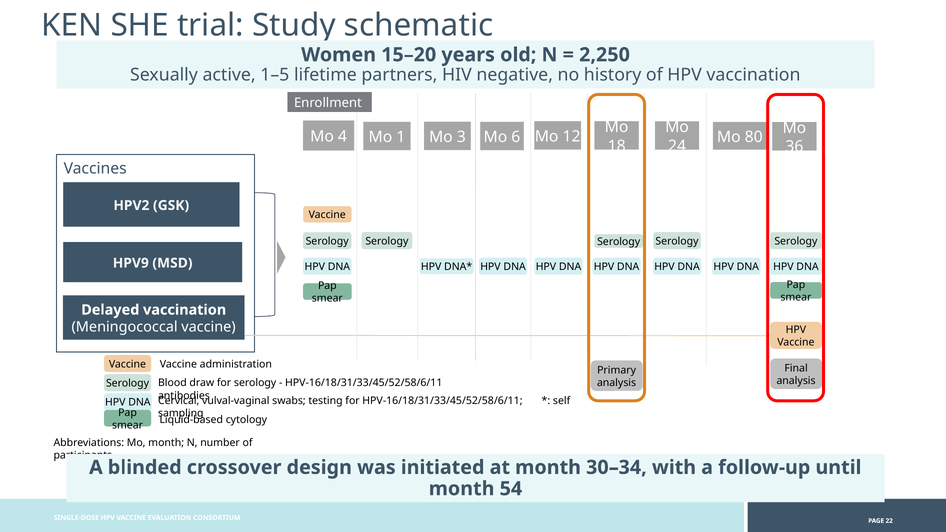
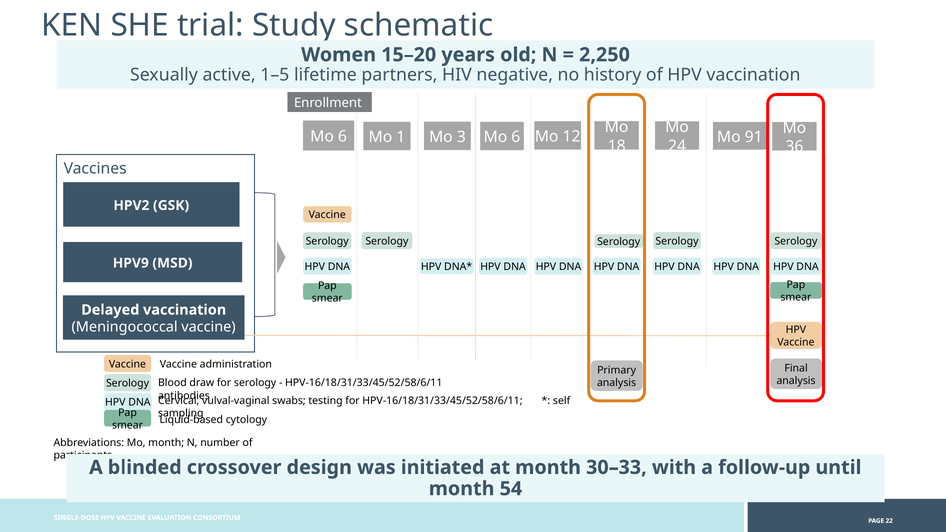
4 at (342, 137): 4 -> 6
80: 80 -> 91
30–34: 30–34 -> 30–33
